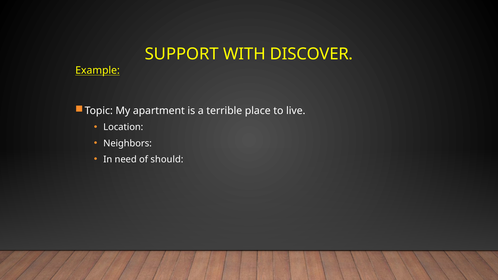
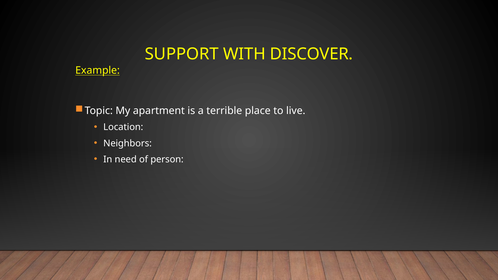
should: should -> person
